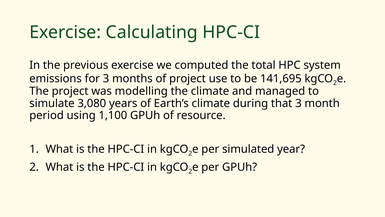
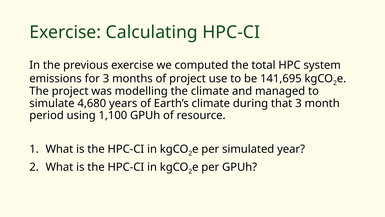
3,080: 3,080 -> 4,680
